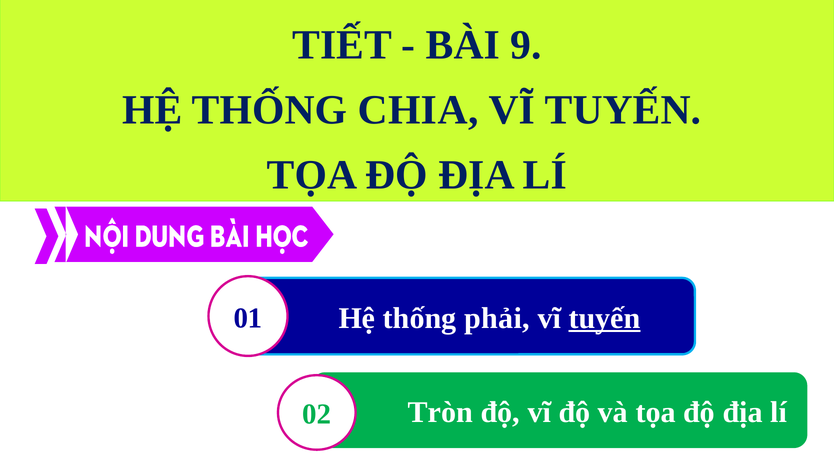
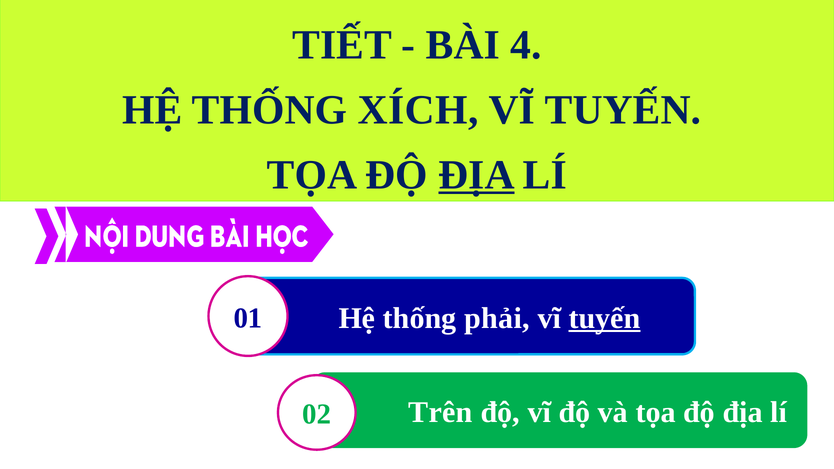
9: 9 -> 4
CHIA: CHIA -> XÍCH
ĐỊA at (476, 175) underline: none -> present
Tròn: Tròn -> Trên
